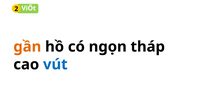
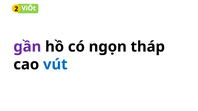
gần colour: orange -> purple
